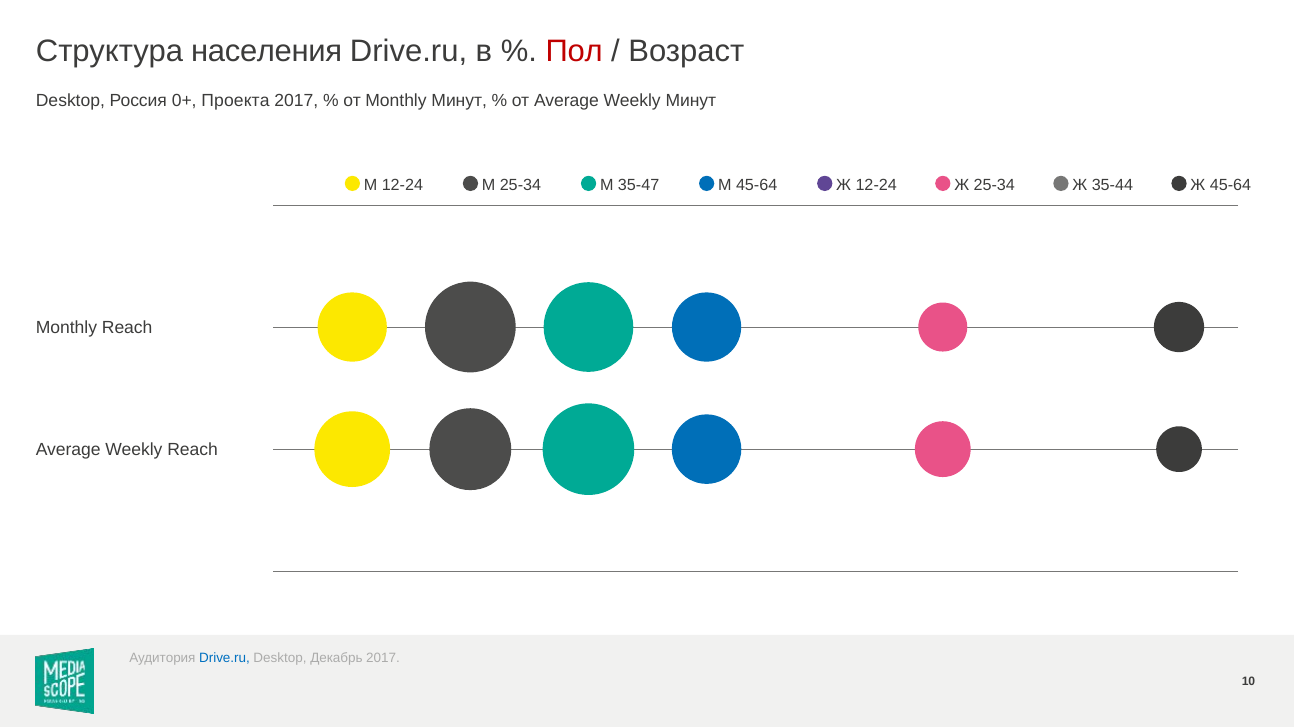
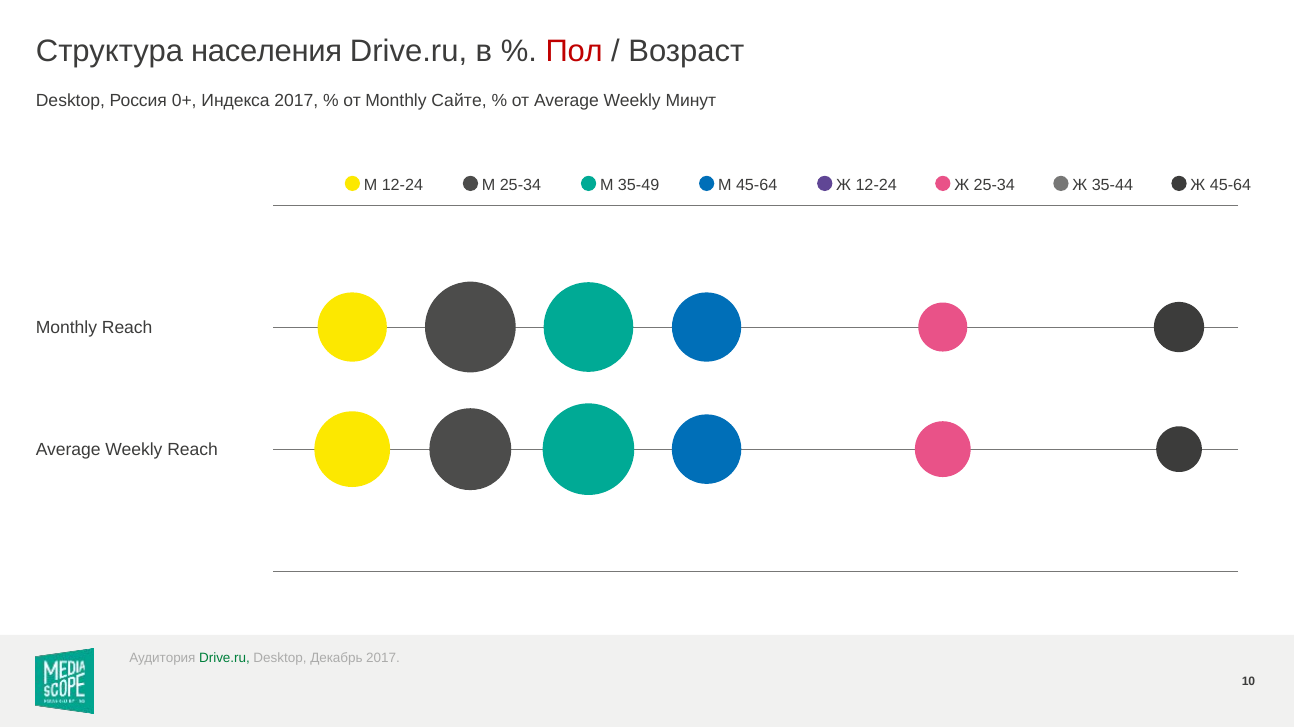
Проекта: Проекта -> Индекса
Monthly Минут: Минут -> Сайте
35-47: 35-47 -> 35-49
Drive.ru at (224, 657) colour: blue -> green
